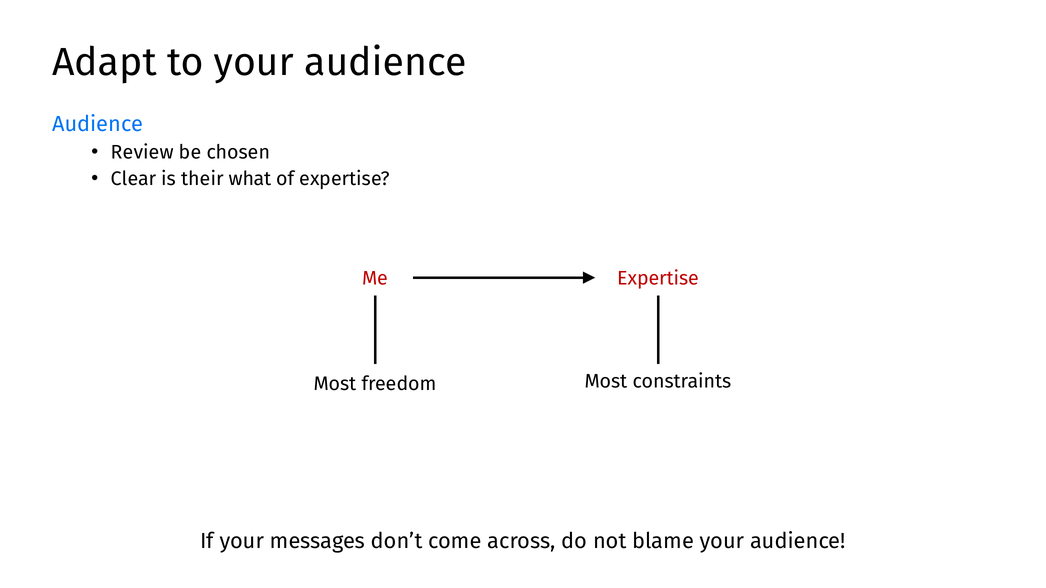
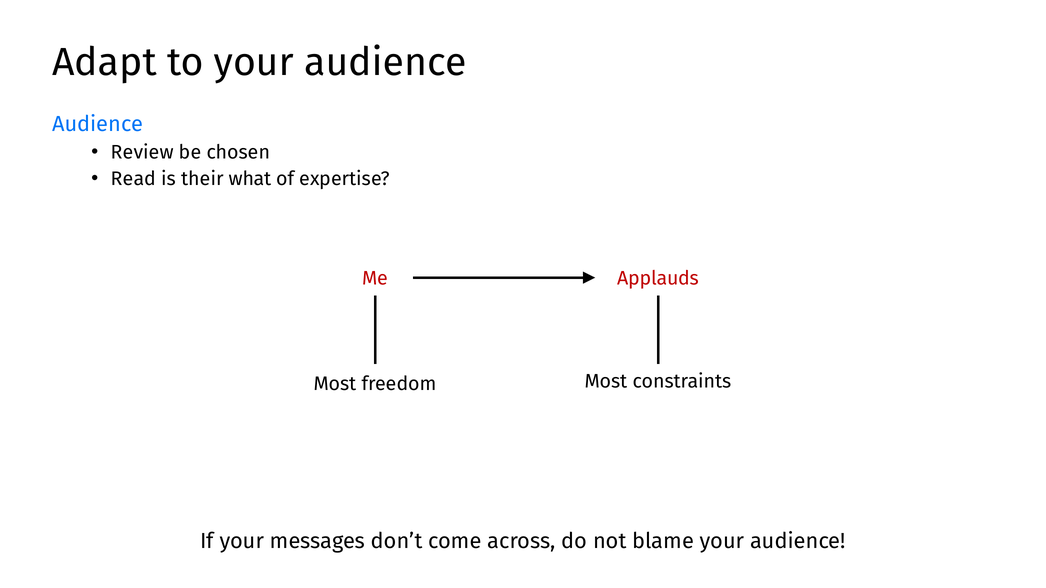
Clear: Clear -> Read
Me Expertise: Expertise -> Applauds
